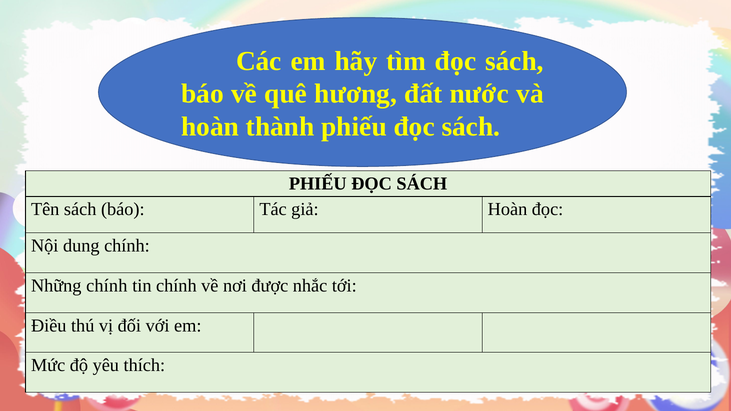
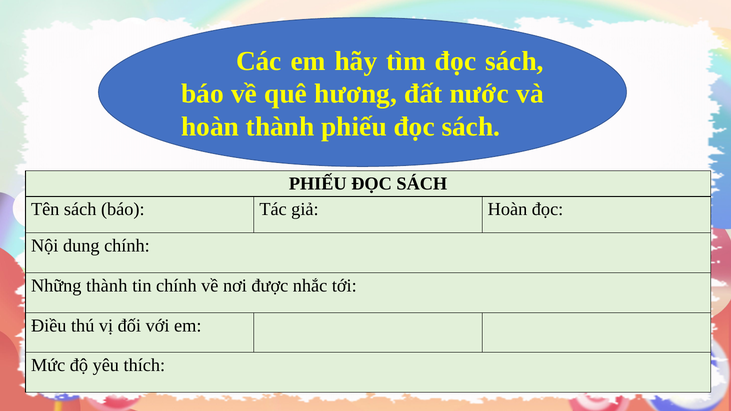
Những chính: chính -> thành
